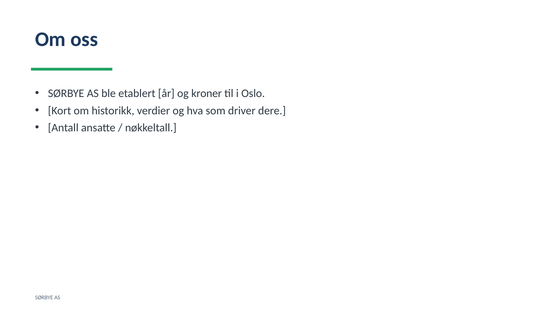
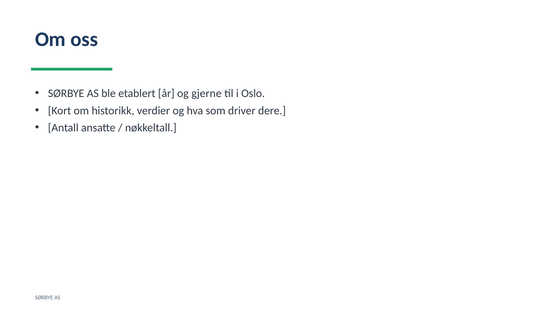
kroner: kroner -> gjerne
